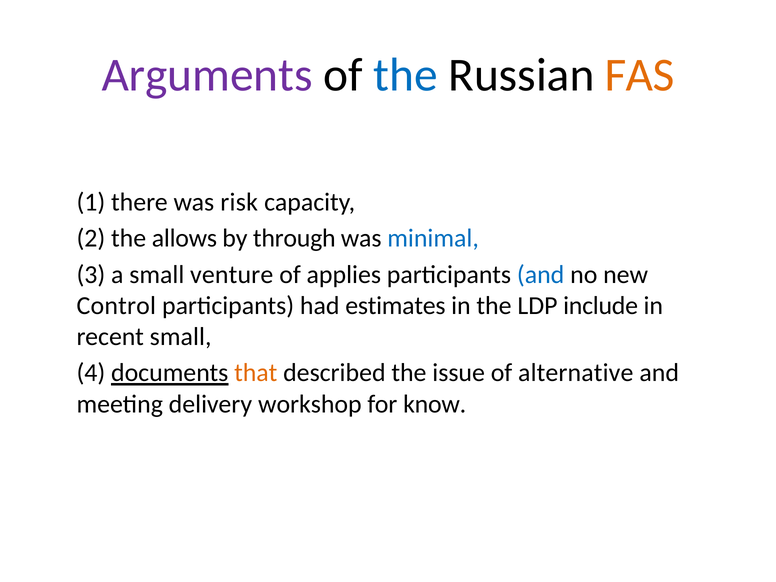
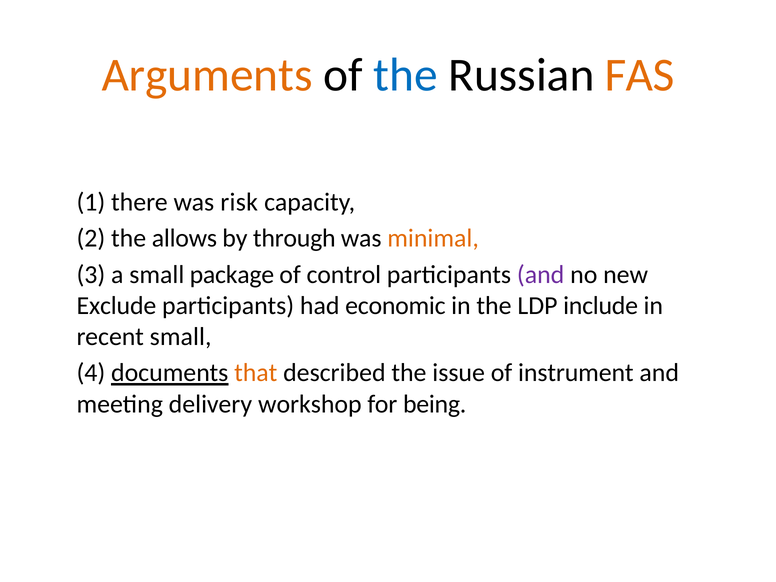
Arguments colour: purple -> orange
minimal colour: blue -> orange
venture: venture -> package
applies: applies -> control
and at (541, 275) colour: blue -> purple
Control: Control -> Exclude
estimates: estimates -> economic
alternative: alternative -> instrument
know: know -> being
